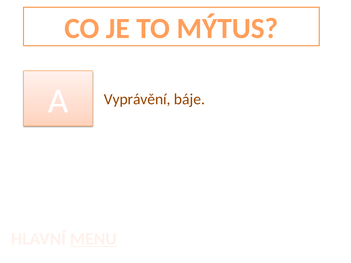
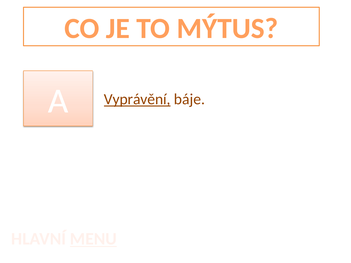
Vyprávění underline: none -> present
